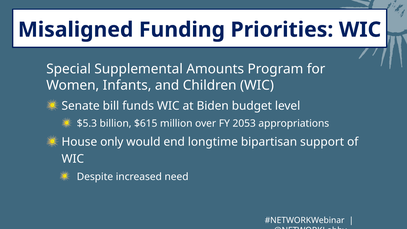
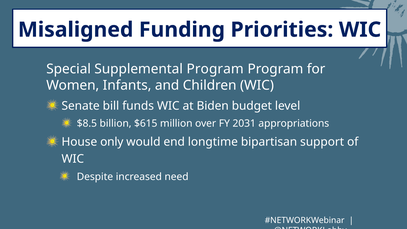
Supplemental Amounts: Amounts -> Program
$5.3: $5.3 -> $8.5
2053: 2053 -> 2031
